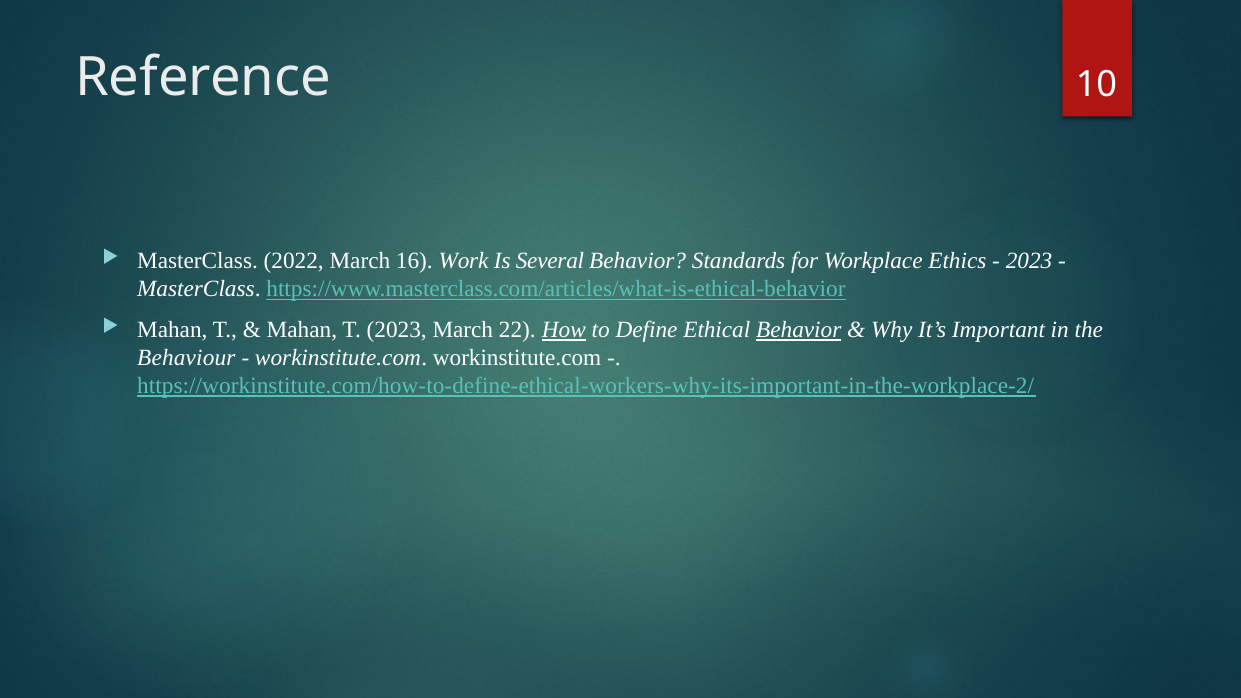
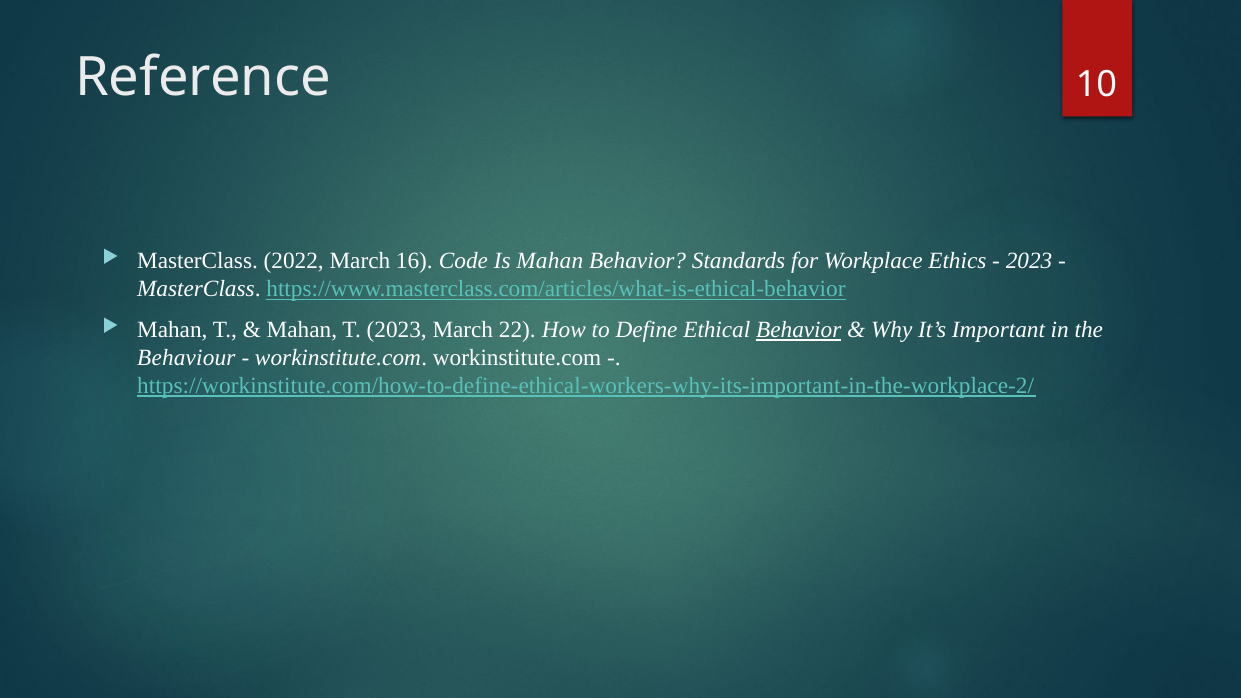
Work: Work -> Code
Is Several: Several -> Mahan
How underline: present -> none
